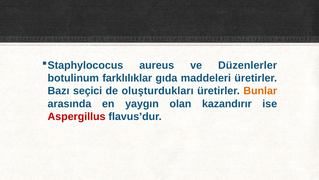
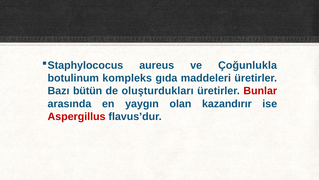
Düzenlerler: Düzenlerler -> Çoğunlukla
farklılıklar: farklılıklar -> kompleks
seçici: seçici -> bütün
Bunlar colour: orange -> red
